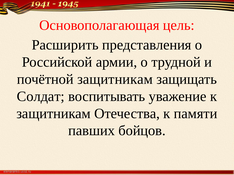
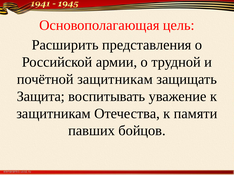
Солдат: Солдат -> Защита
